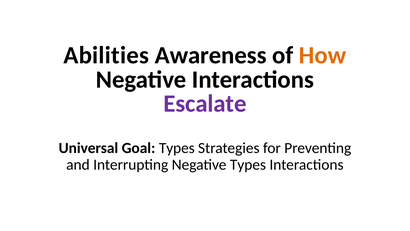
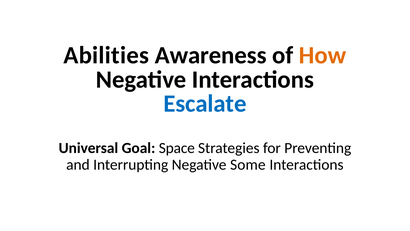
Escalate colour: purple -> blue
Goal Types: Types -> Space
Negative Types: Types -> Some
